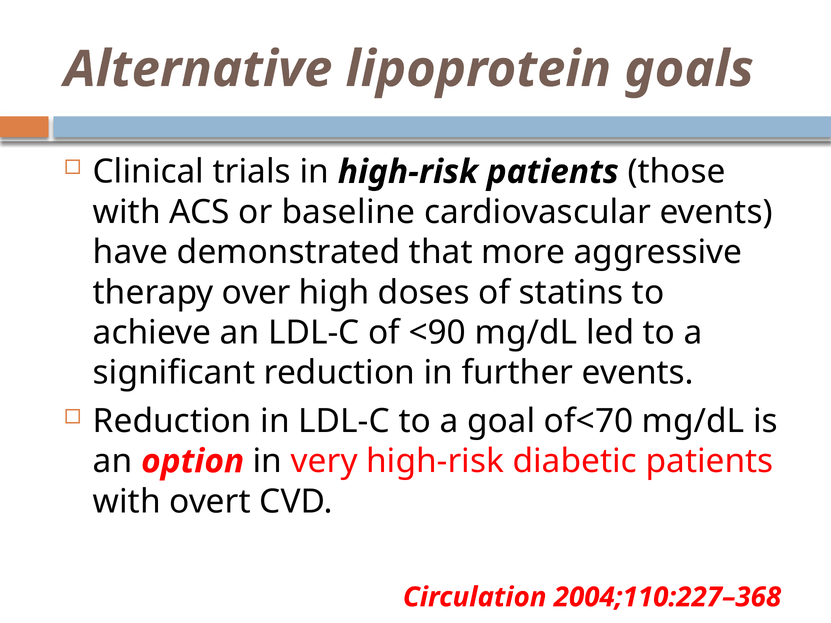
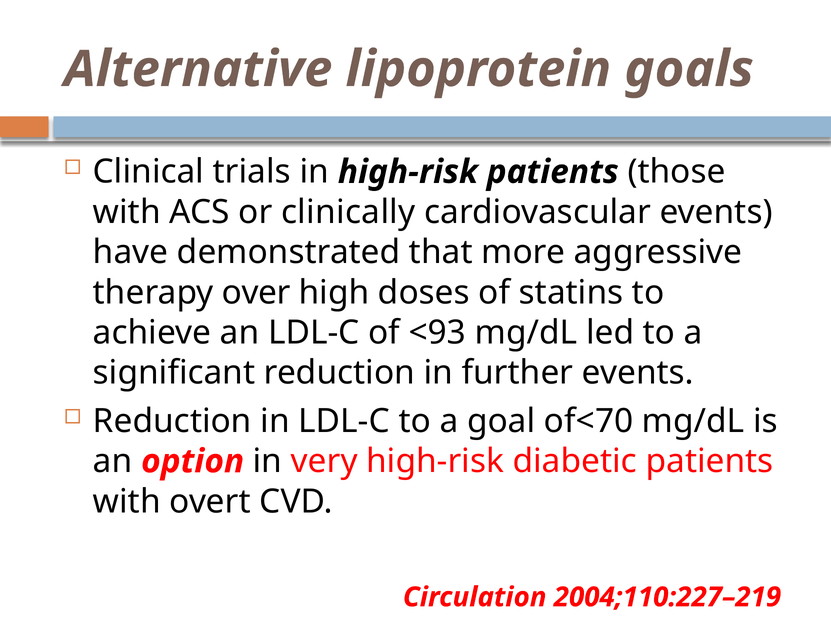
baseline: baseline -> clinically
<90: <90 -> <93
2004;110:227–368: 2004;110:227–368 -> 2004;110:227–219
